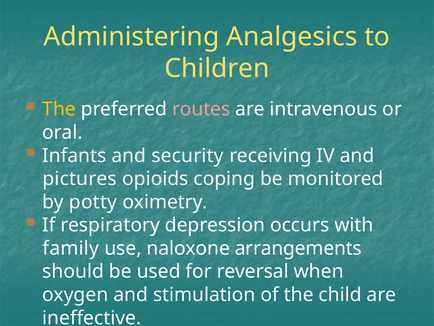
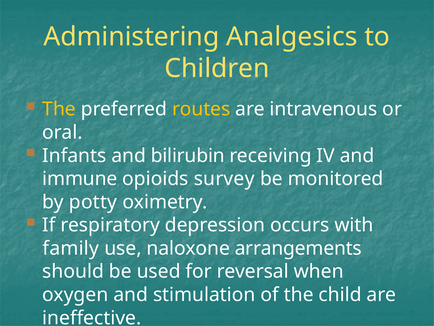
routes colour: pink -> yellow
security: security -> bilirubin
pictures: pictures -> immune
coping: coping -> survey
